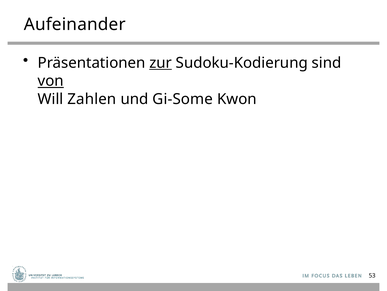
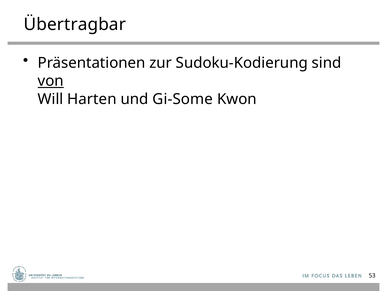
Aufeinander: Aufeinander -> Übertragbar
zur underline: present -> none
Zahlen: Zahlen -> Harten
